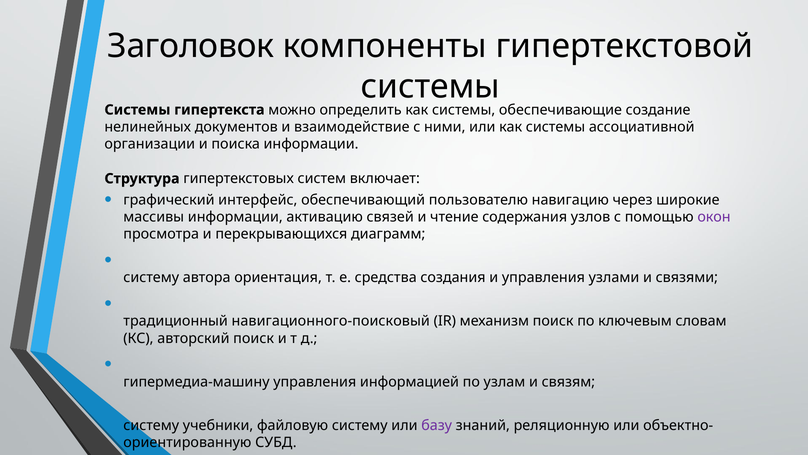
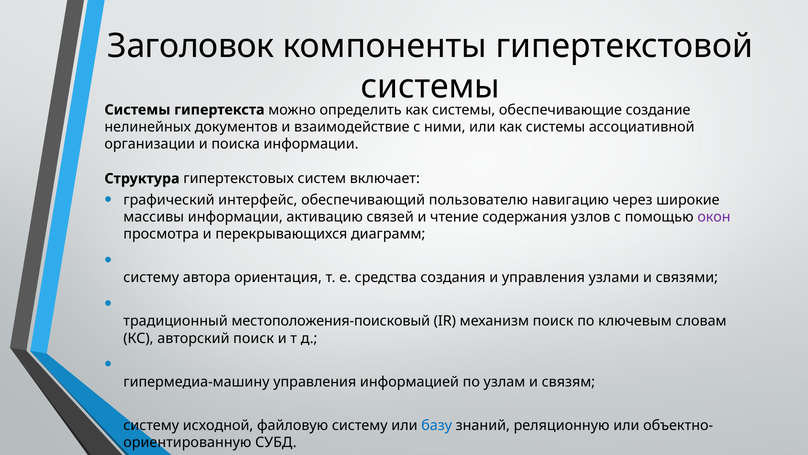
навигационного-поисковый: навигационного-поисковый -> местоположения-поисковый
учебники: учебники -> исходной
базу colour: purple -> blue
